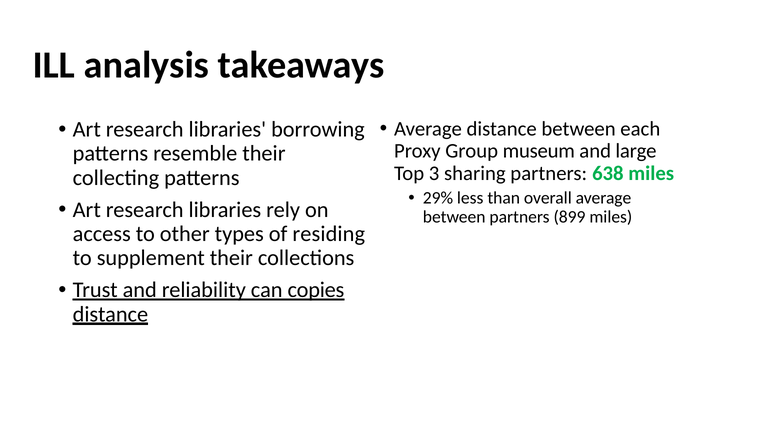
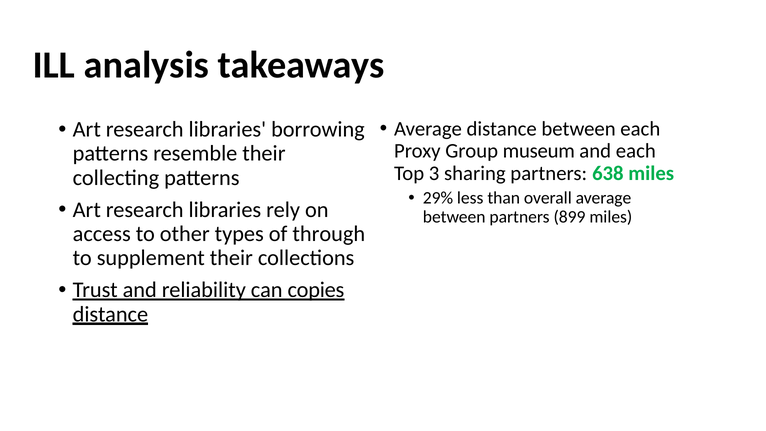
and large: large -> each
residing: residing -> through
